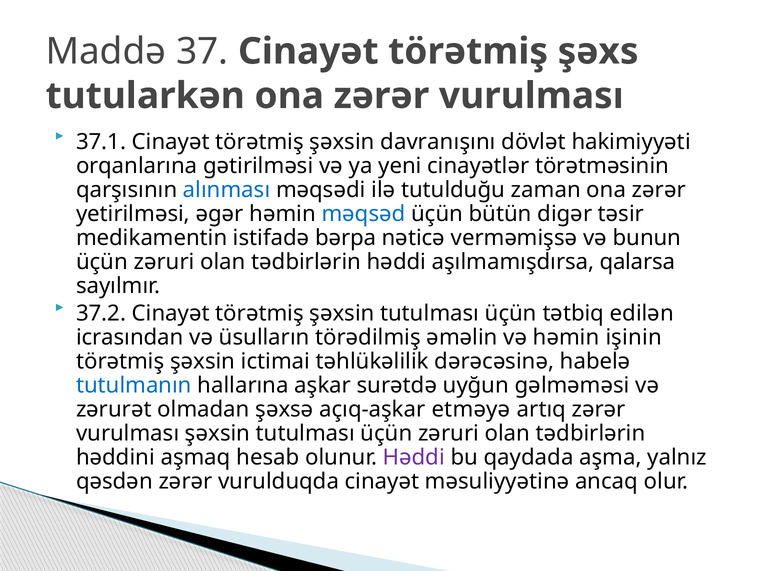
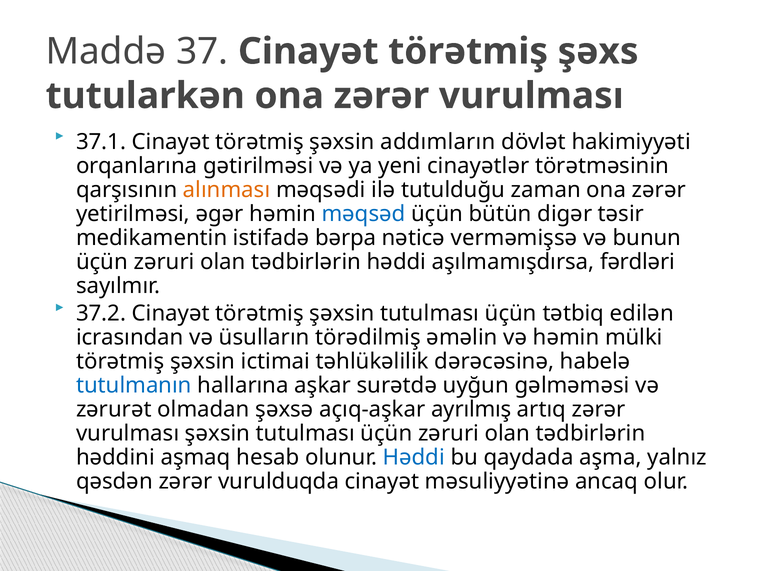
davranışını: davranışını -> addımların
alınması colour: blue -> orange
qalarsa: qalarsa -> fərdləri
işinin: işinin -> mülki
etməyə: etməyə -> ayrılmış
Həddi at (414, 458) colour: purple -> blue
